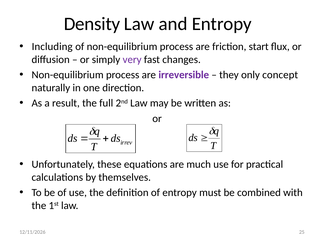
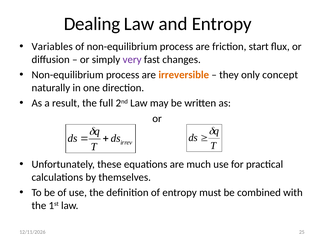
Density: Density -> Dealing
Including: Including -> Variables
irreversible colour: purple -> orange
